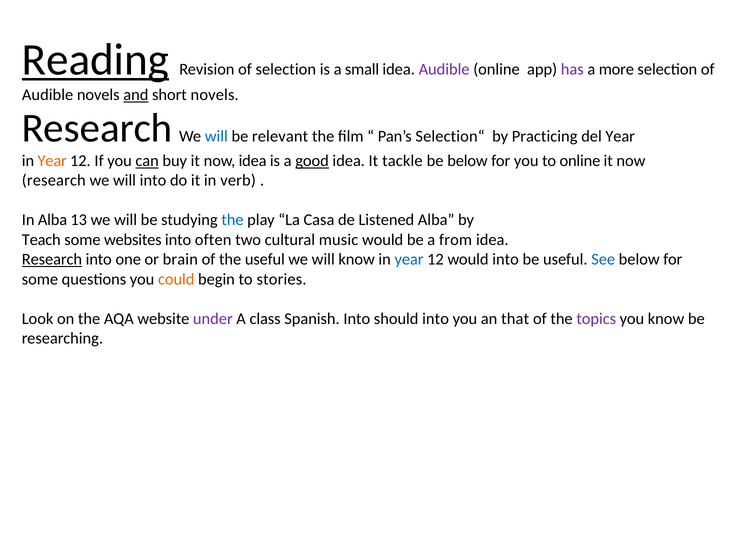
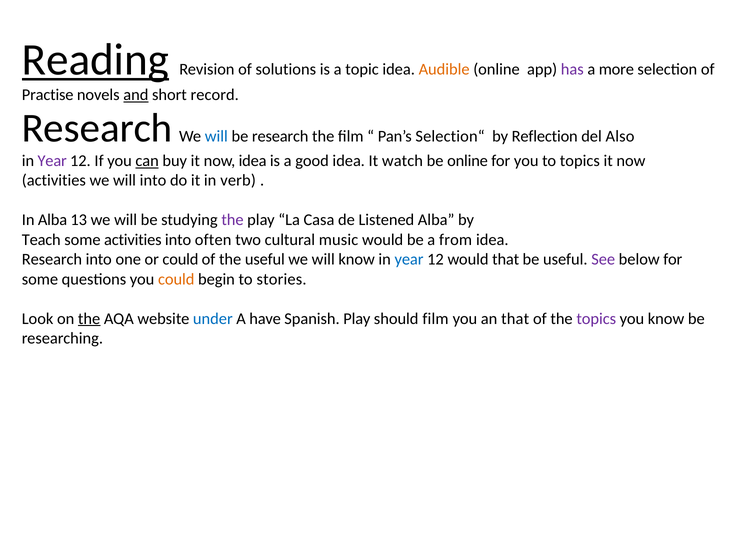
of selection: selection -> solutions
small: small -> topic
Audible at (444, 69) colour: purple -> orange
Audible at (48, 95): Audible -> Practise
short novels: novels -> record
be relevant: relevant -> research
Practicing: Practicing -> Reflection
del Year: Year -> Also
Year at (52, 161) colour: orange -> purple
good underline: present -> none
tackle: tackle -> watch
be below: below -> online
to online: online -> topics
research at (54, 181): research -> activities
the at (232, 220) colour: blue -> purple
some websites: websites -> activities
Research at (52, 259) underline: present -> none
or brain: brain -> could
would into: into -> that
See colour: blue -> purple
the at (89, 319) underline: none -> present
under colour: purple -> blue
class: class -> have
Spanish Into: Into -> Play
should into: into -> film
